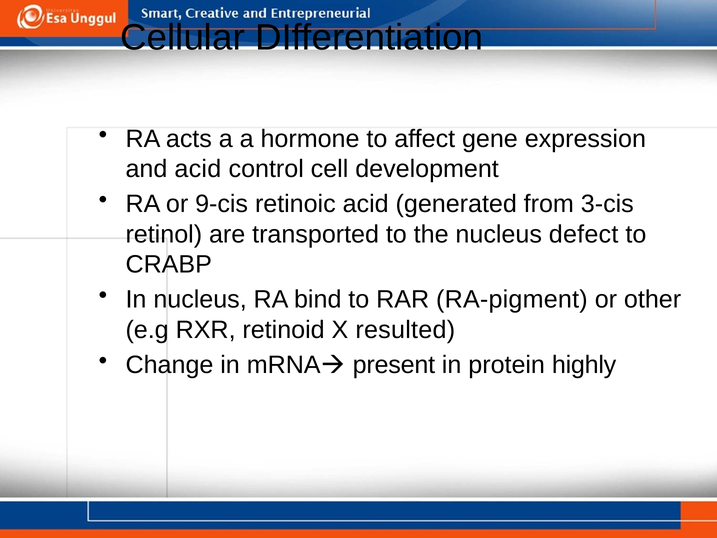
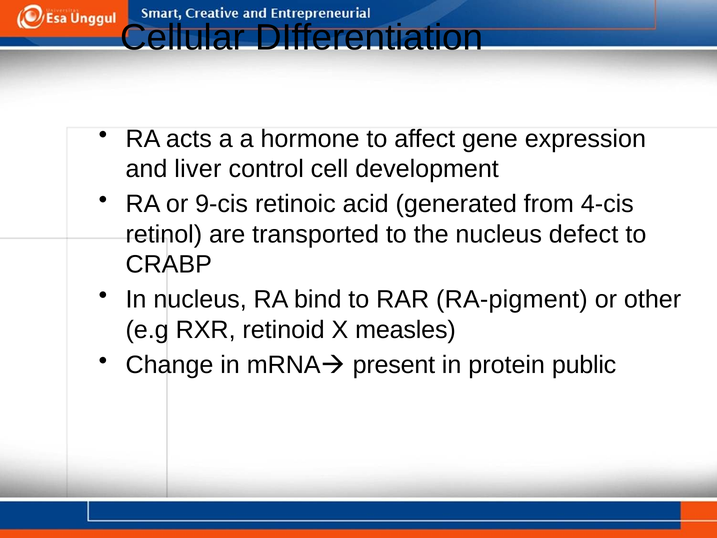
and acid: acid -> liver
3-cis: 3-cis -> 4-cis
resulted: resulted -> measles
highly: highly -> public
